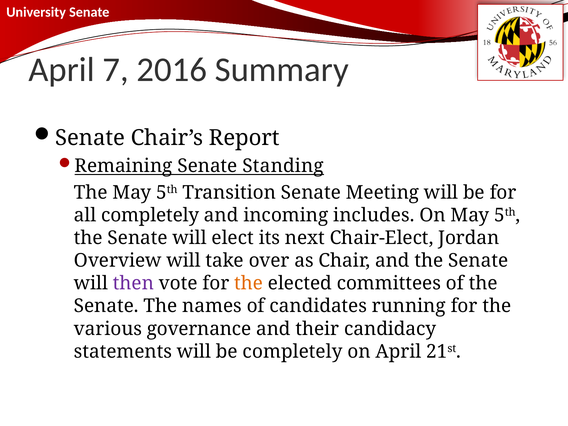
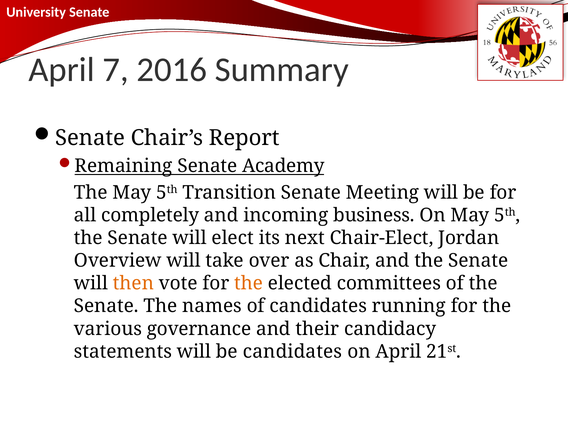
Standing: Standing -> Academy
includes: includes -> business
then colour: purple -> orange
be completely: completely -> candidates
